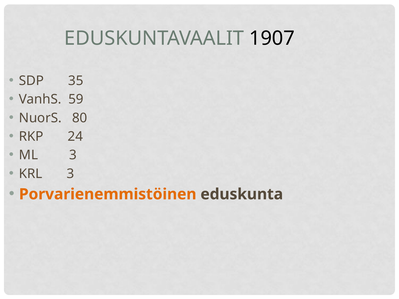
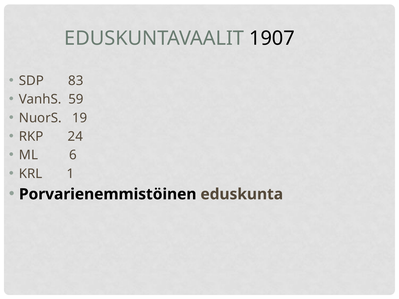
35: 35 -> 83
80: 80 -> 19
ML 3: 3 -> 6
KRL 3: 3 -> 1
Porvarienemmistöinen colour: orange -> black
